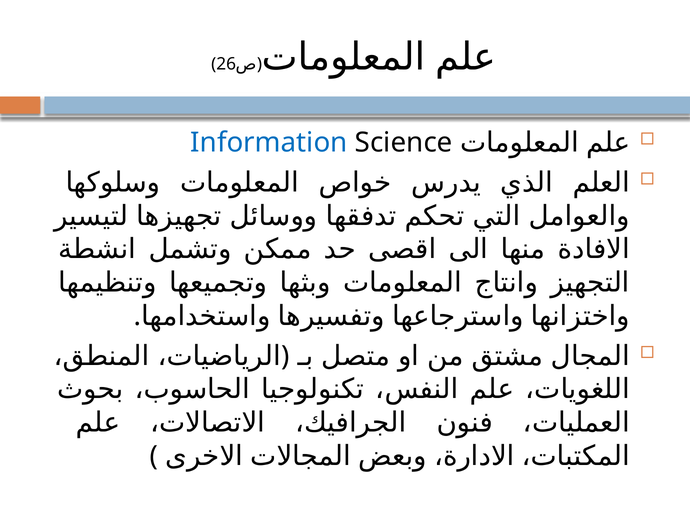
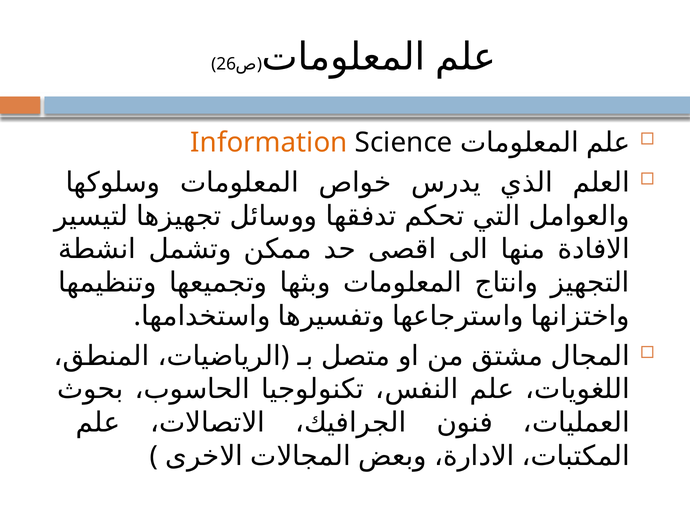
Information colour: blue -> orange
